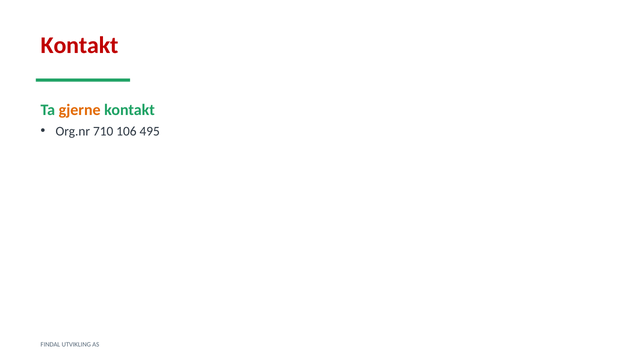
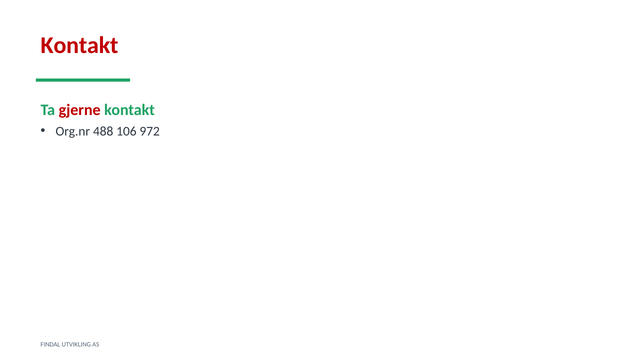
gjerne colour: orange -> red
710: 710 -> 488
495: 495 -> 972
